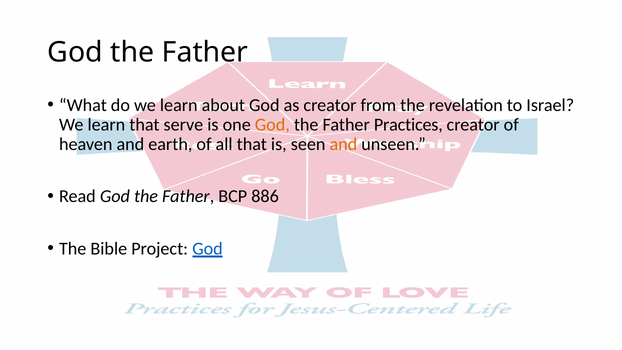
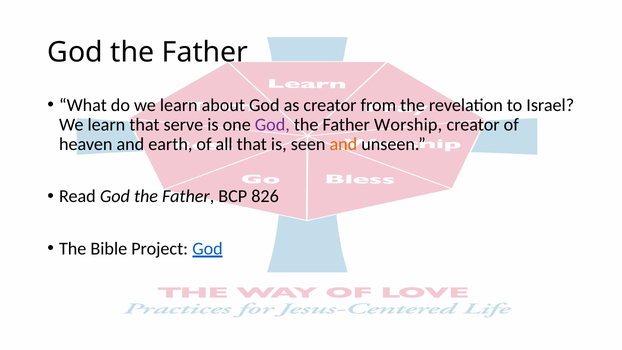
God at (272, 125) colour: orange -> purple
Practices: Practices -> Worship
886: 886 -> 826
